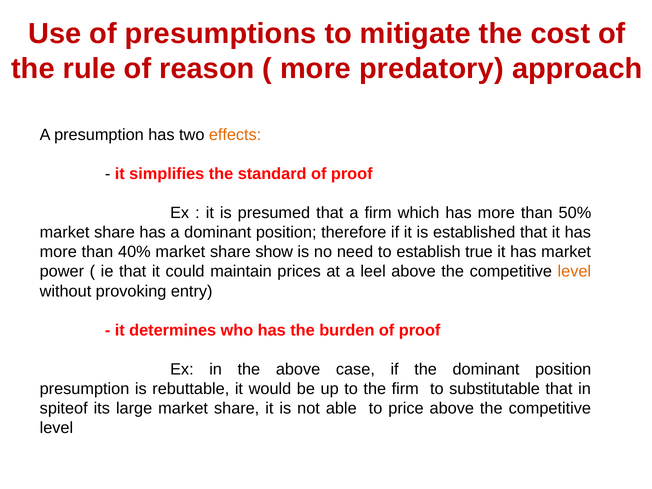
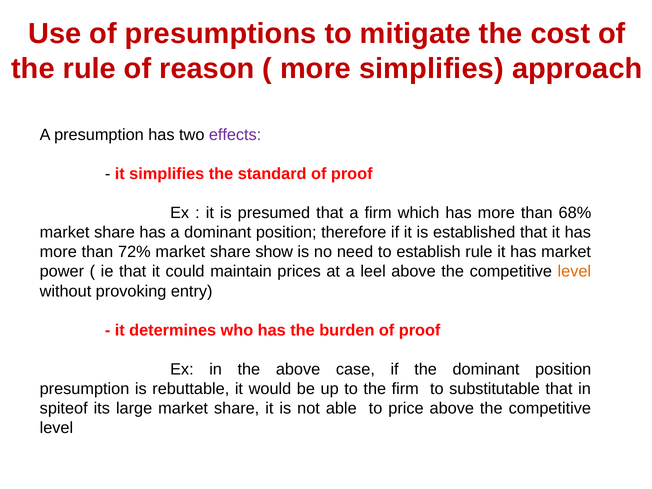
more predatory: predatory -> simplifies
effects colour: orange -> purple
50%: 50% -> 68%
40%: 40% -> 72%
establish true: true -> rule
